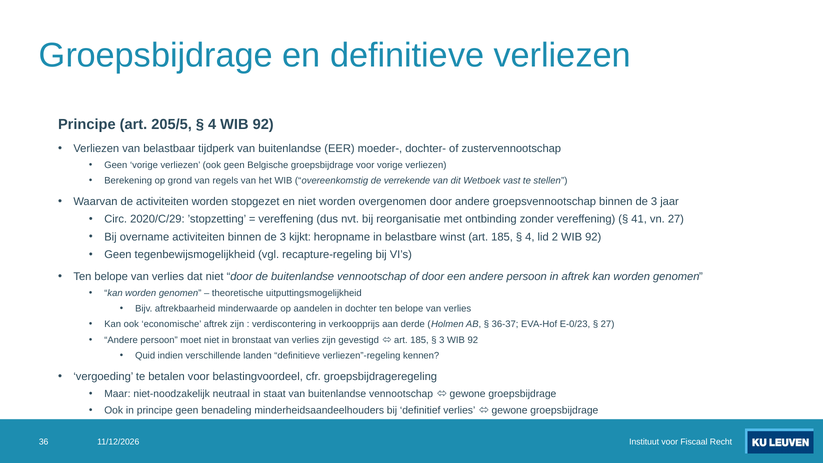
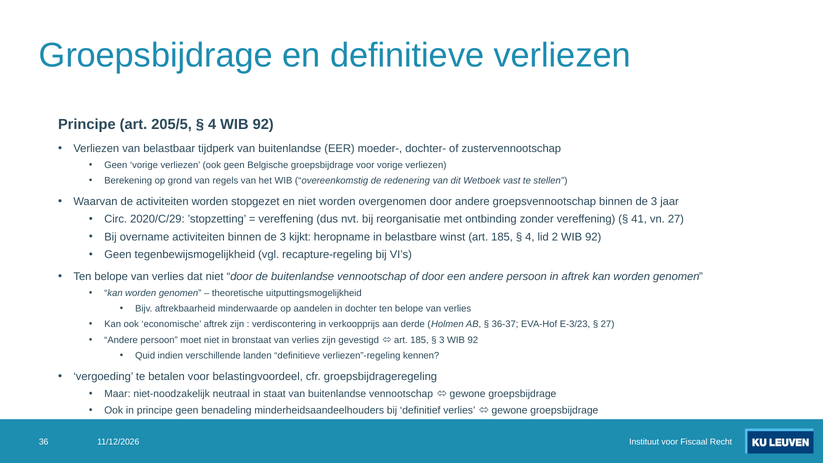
verrekende: verrekende -> redenering
E-0/23: E-0/23 -> E-3/23
